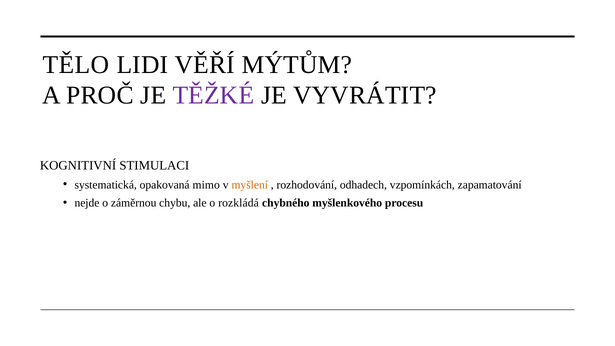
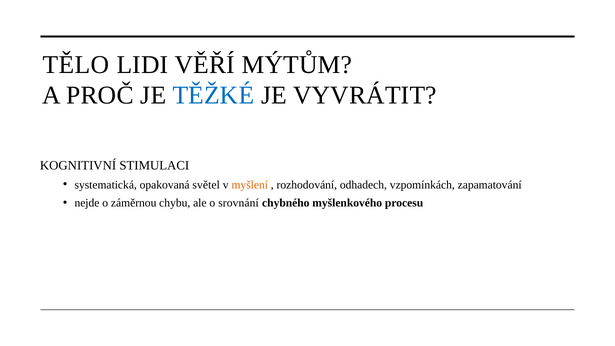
TĚŽKÉ colour: purple -> blue
mimo: mimo -> světel
rozkládá: rozkládá -> srovnání
